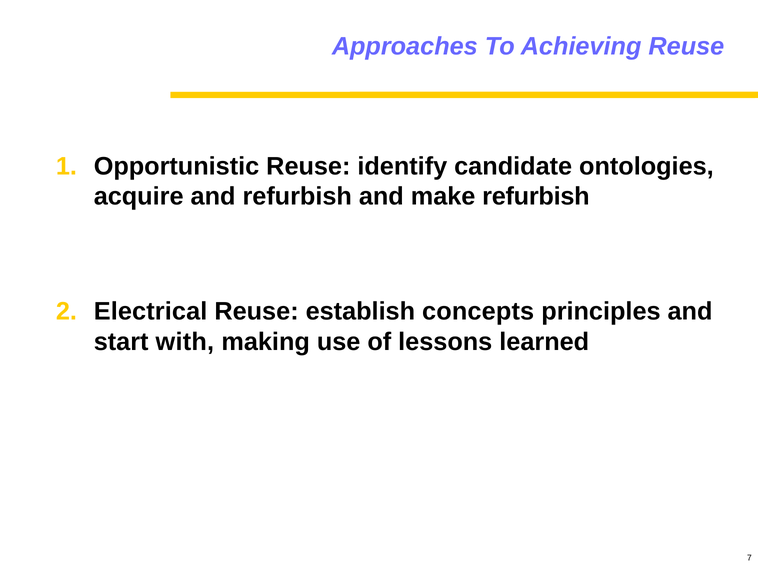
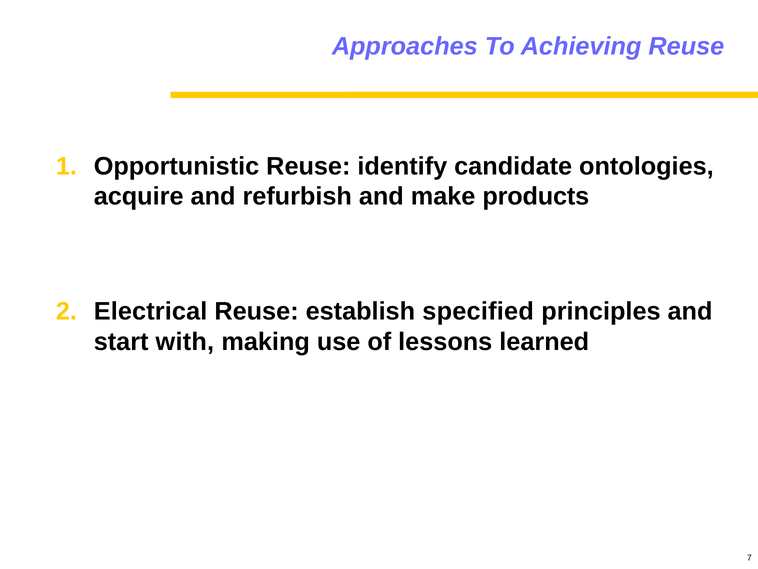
make refurbish: refurbish -> products
concepts: concepts -> specified
